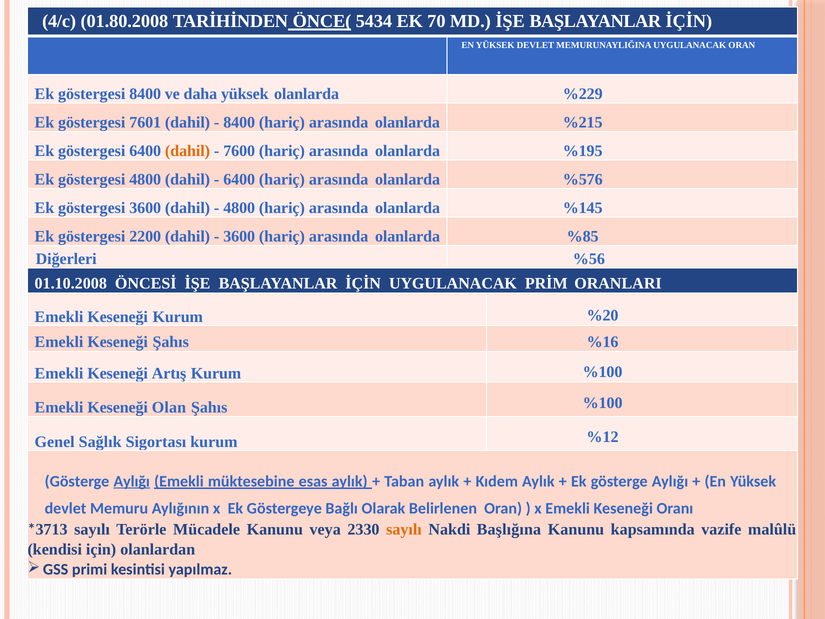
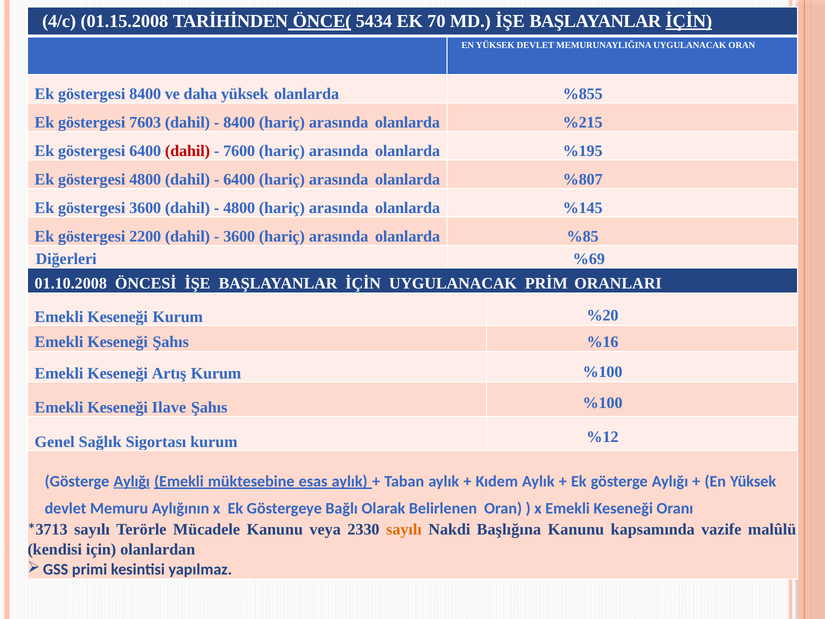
01.80.2008: 01.80.2008 -> 01.15.2008
İÇİN at (689, 21) underline: none -> present
%229: %229 -> %855
7601: 7601 -> 7603
dahil at (188, 151) colour: orange -> red
%576: %576 -> %807
%56: %56 -> %69
Olan: Olan -> Ilave
